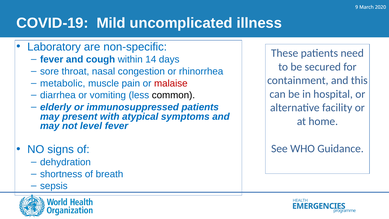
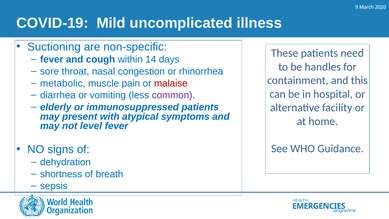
Laboratory: Laboratory -> Suctioning
secured: secured -> handles
common colour: black -> purple
